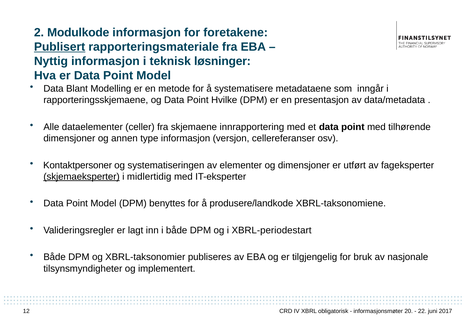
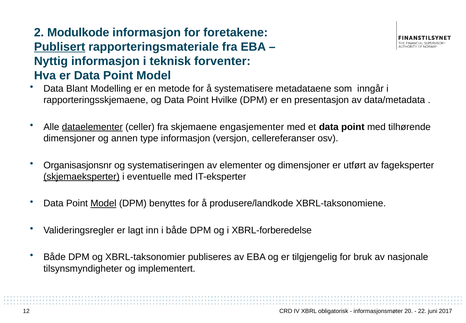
løsninger: løsninger -> forventer
dataelementer underline: none -> present
innrapportering: innrapportering -> engasjementer
Kontaktpersoner: Kontaktpersoner -> Organisasjonsnr
midlertidig: midlertidig -> eventuelle
Model at (103, 203) underline: none -> present
XBRL-periodestart: XBRL-periodestart -> XBRL-forberedelse
